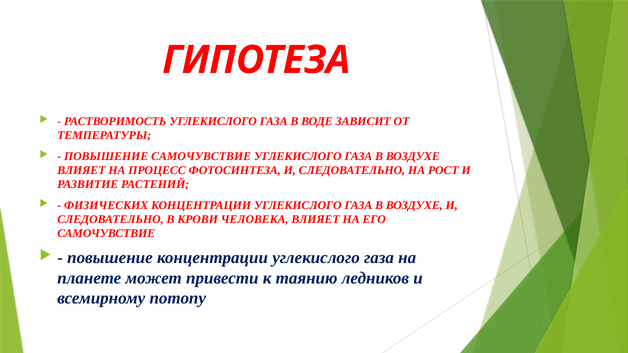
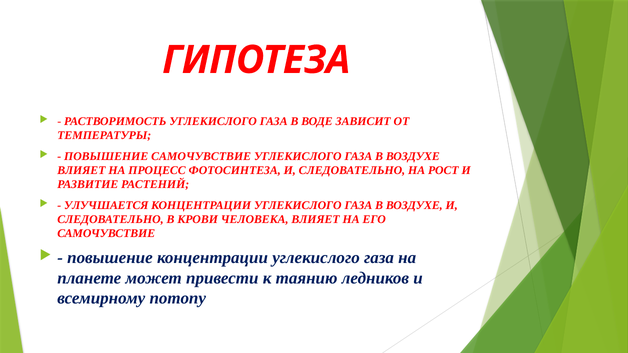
ФИЗИЧЕСКИХ: ФИЗИЧЕСКИХ -> УЛУЧШАЕТСЯ
